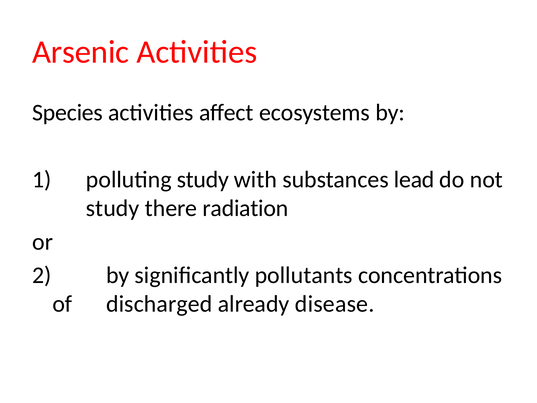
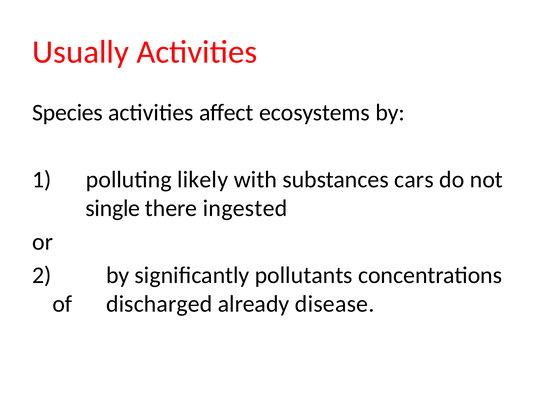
Arsenic: Arsenic -> Usually
polluting study: study -> likely
lead: lead -> cars
study at (113, 208): study -> single
radiation: radiation -> ingested
